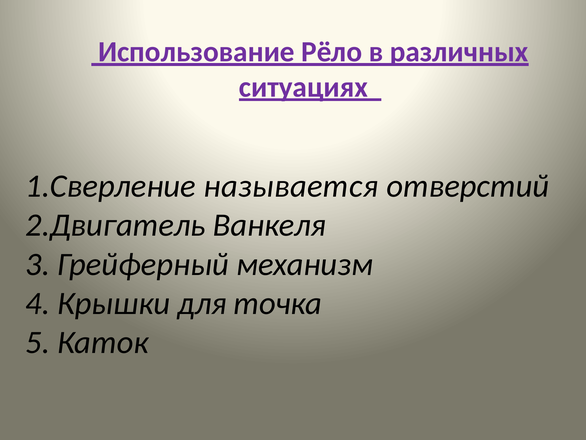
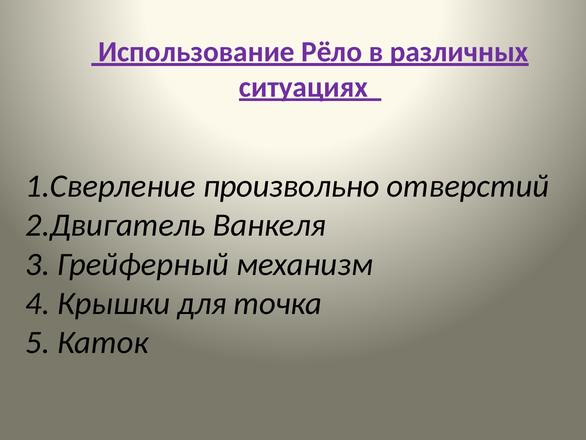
называется: называется -> произвольно
